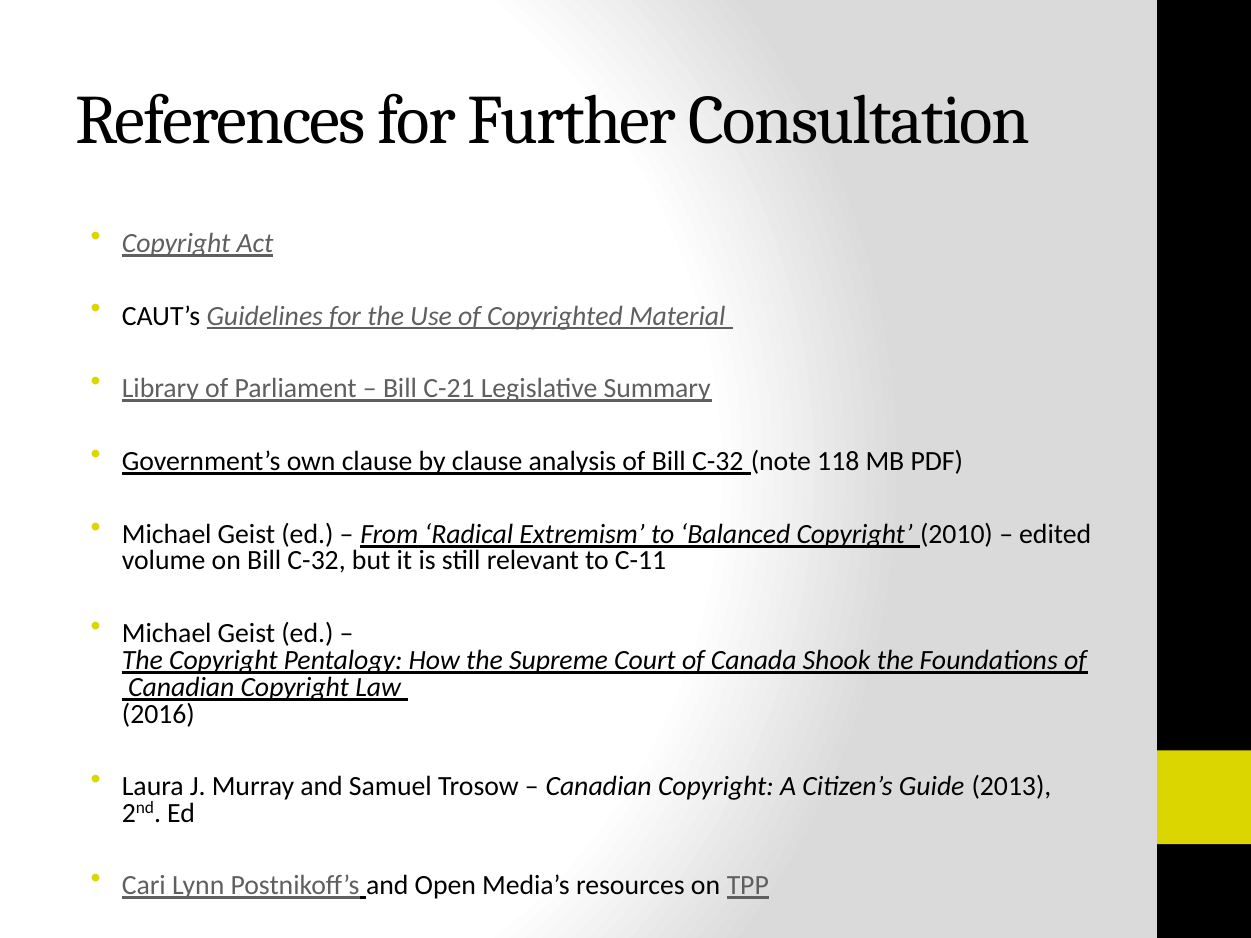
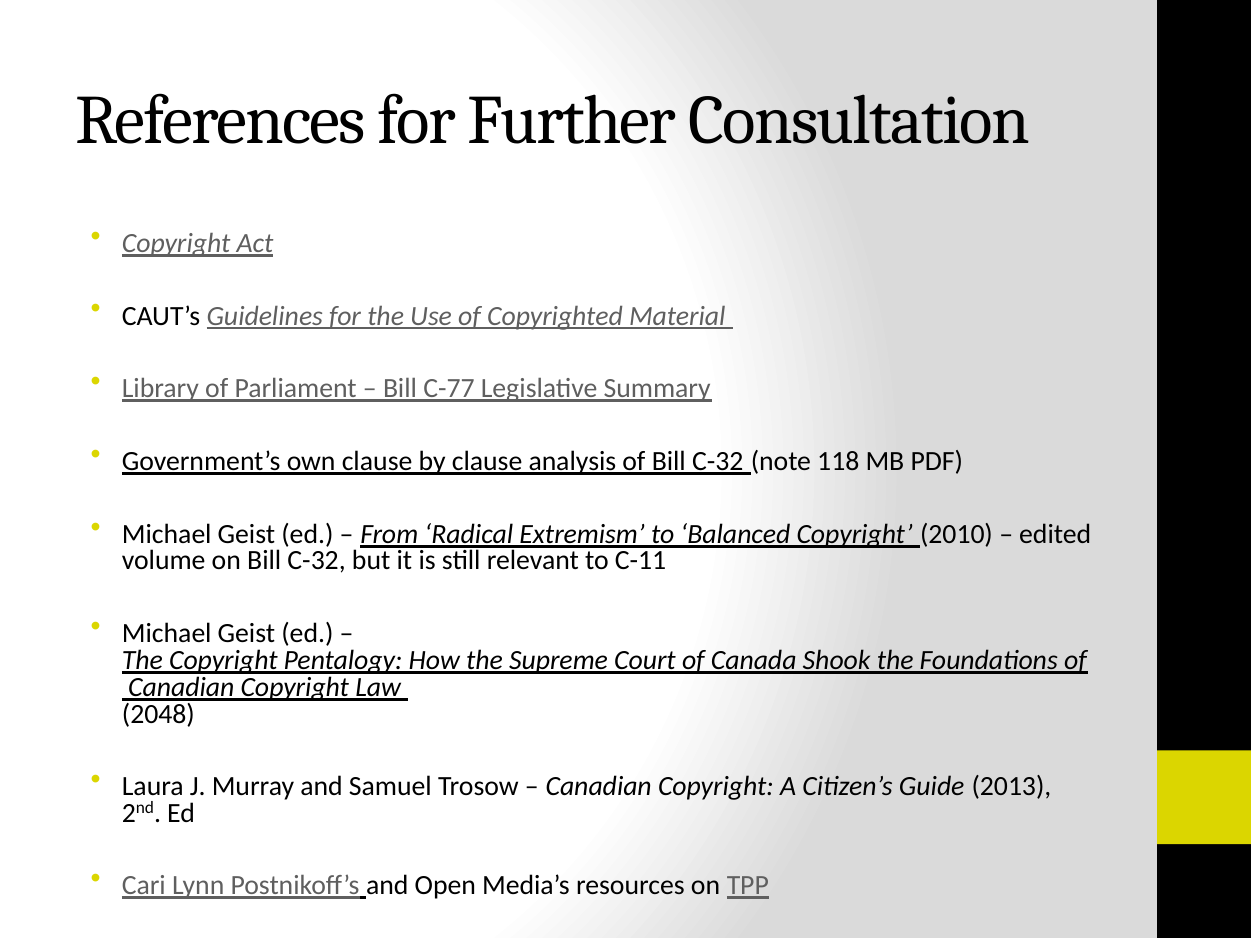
C-21: C-21 -> C-77
2016: 2016 -> 2048
